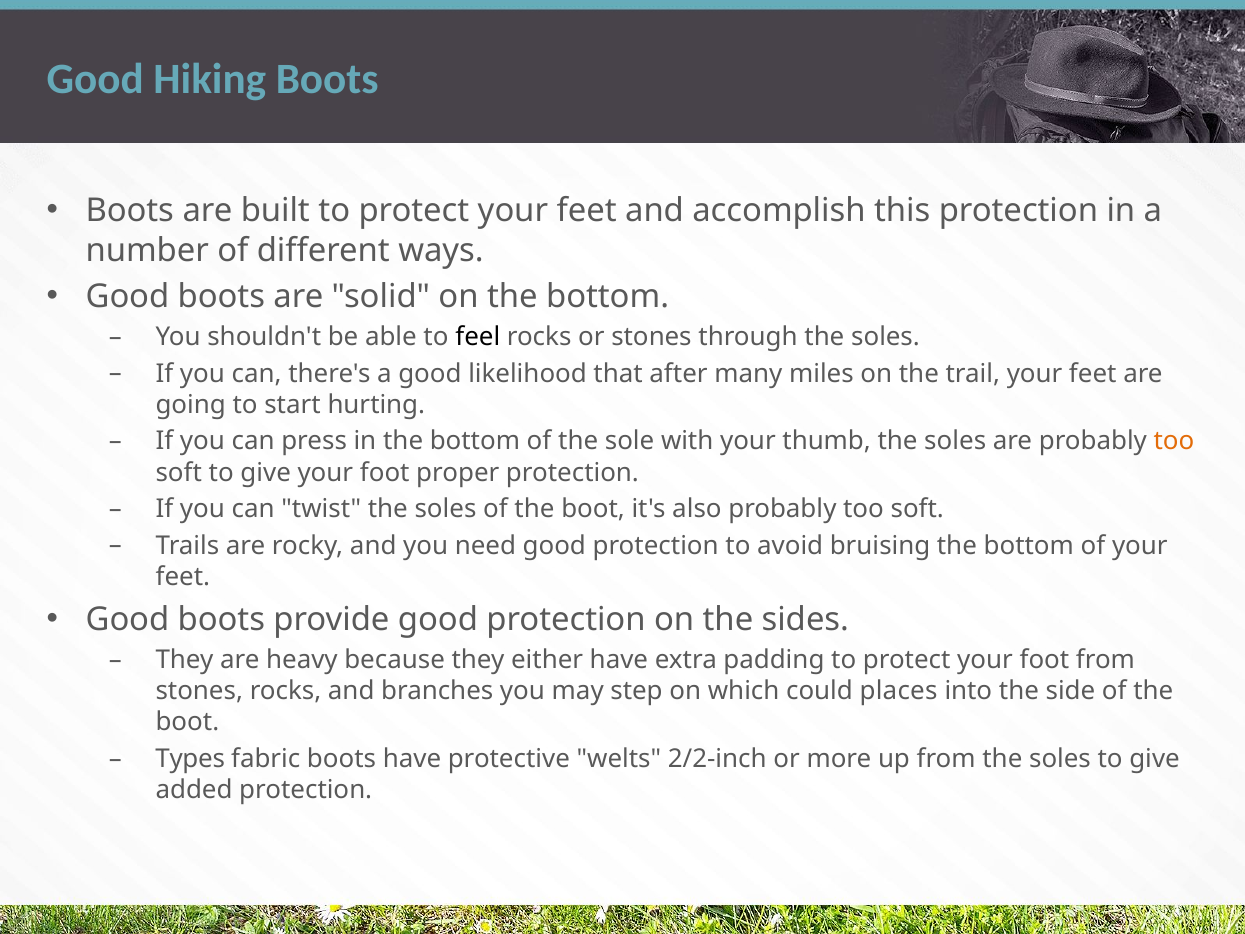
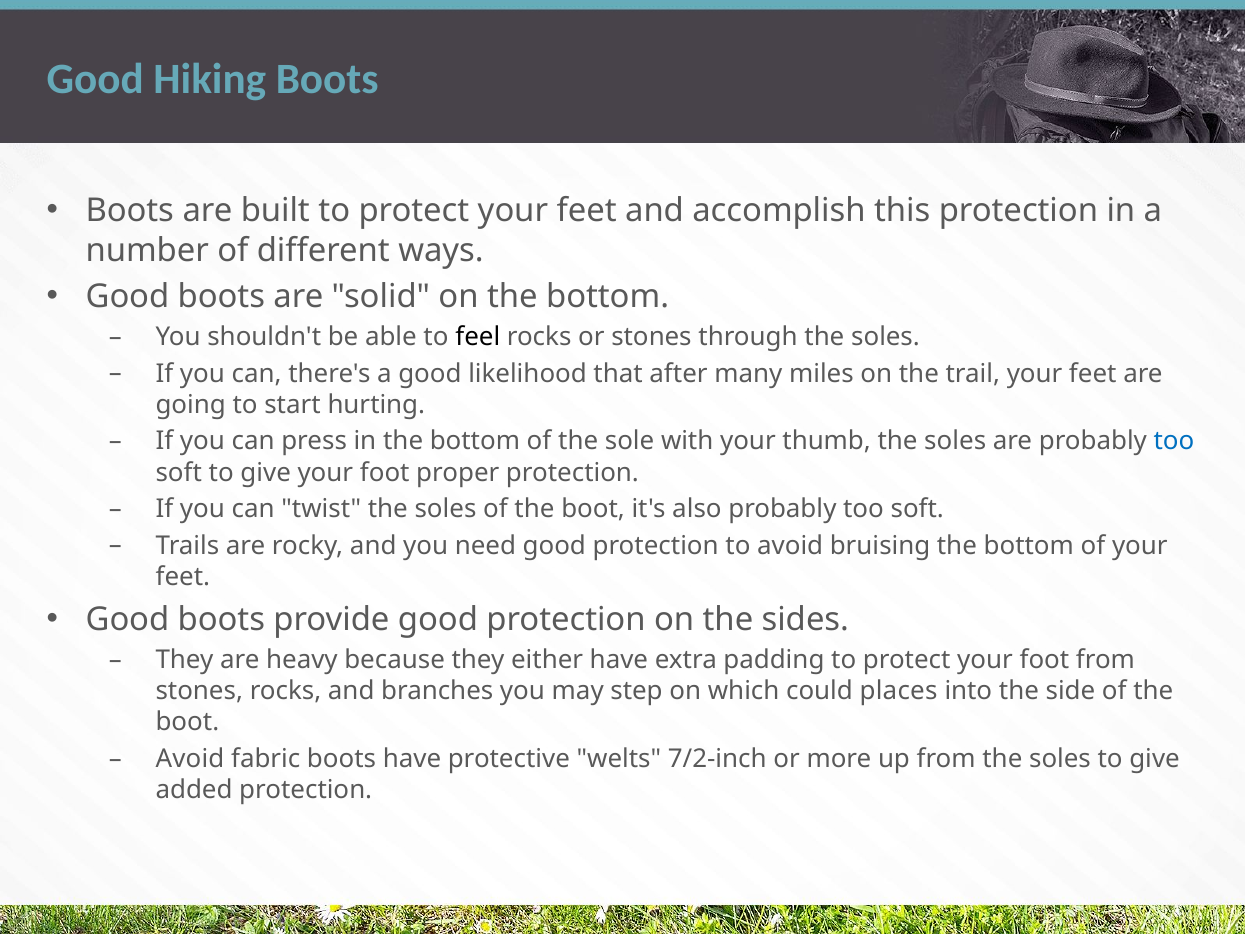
too at (1174, 441) colour: orange -> blue
Types at (190, 759): Types -> Avoid
2/2-inch: 2/2-inch -> 7/2-inch
